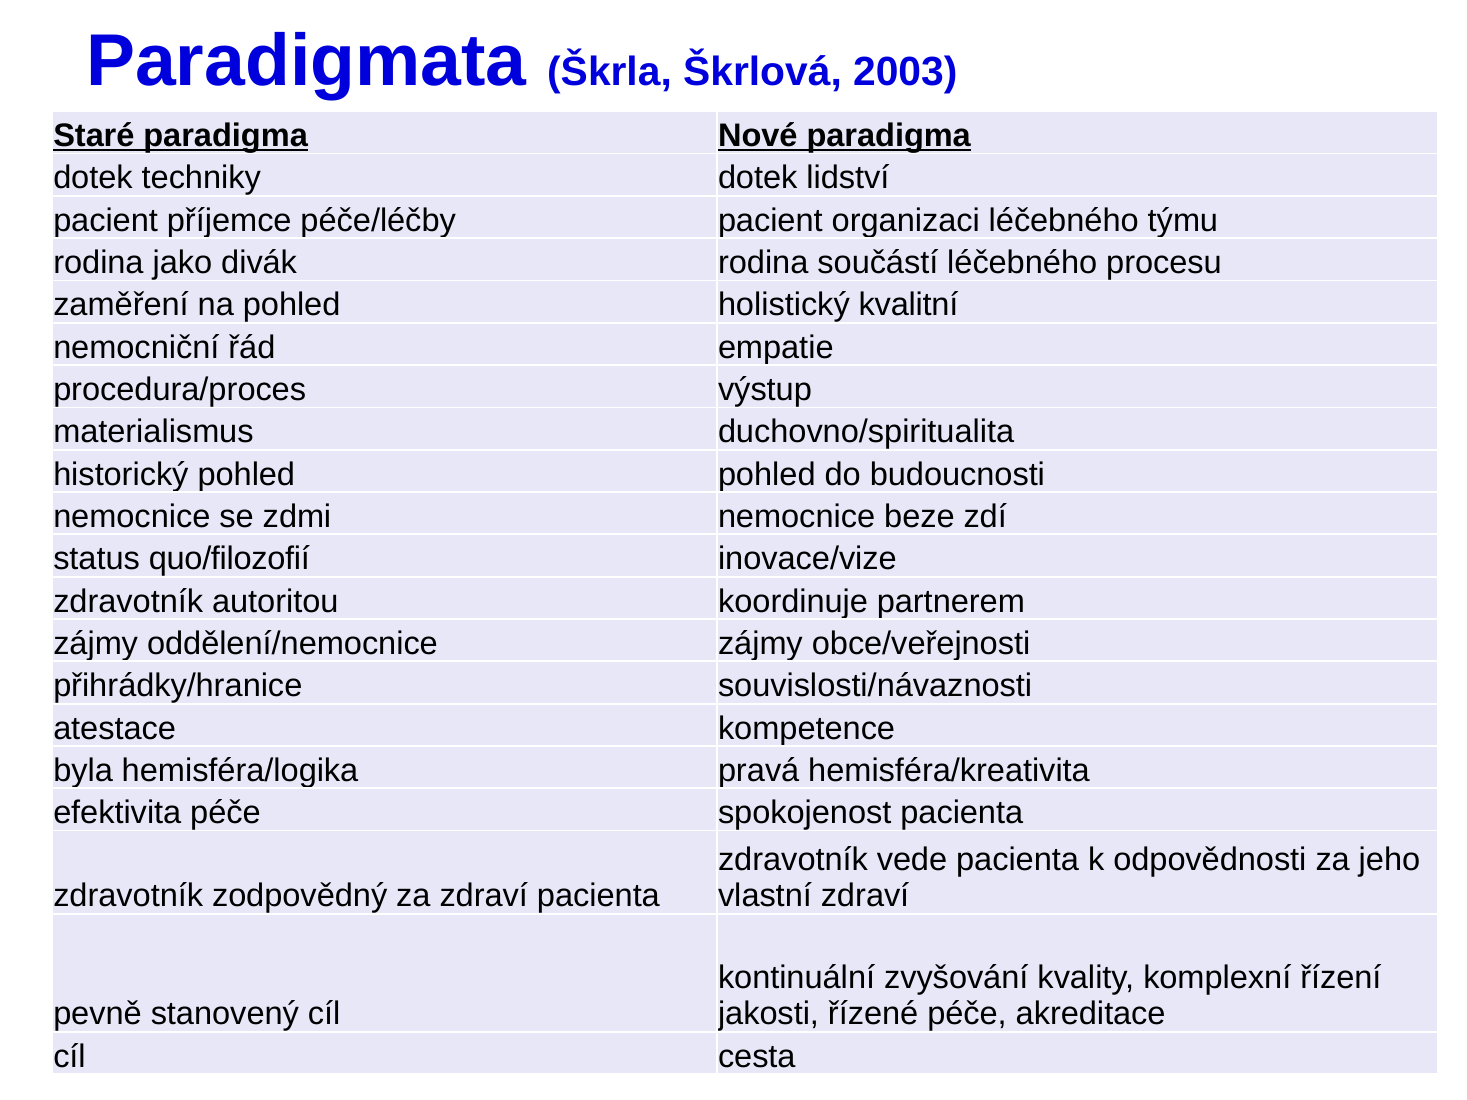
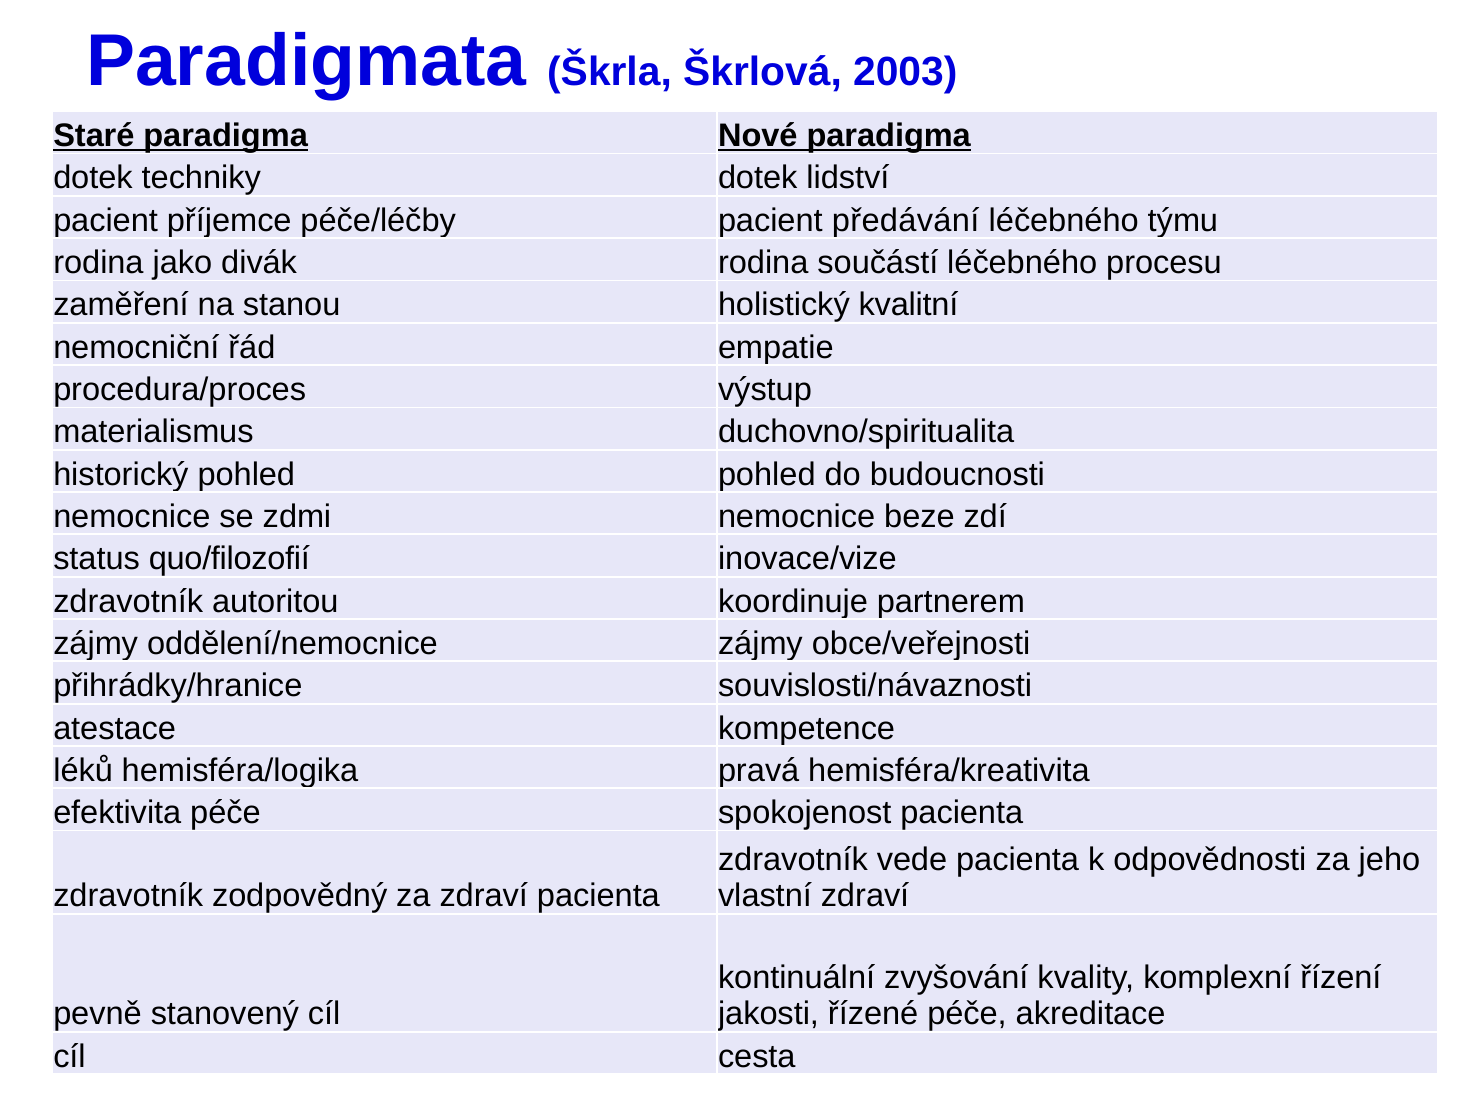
organizaci: organizaci -> předávání
na pohled: pohled -> stanou
byla: byla -> léků
